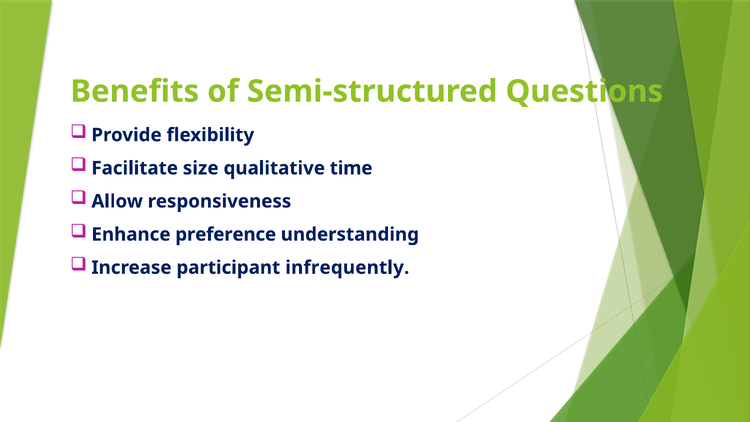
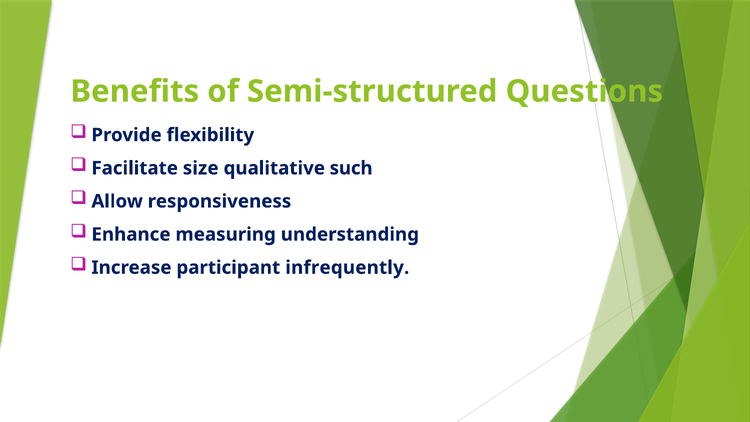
time: time -> such
preference: preference -> measuring
